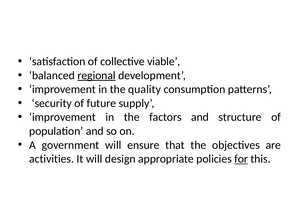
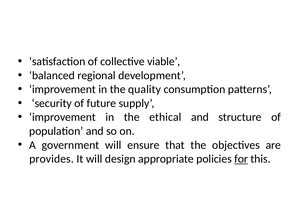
regional underline: present -> none
factors: factors -> ethical
activities: activities -> provides
